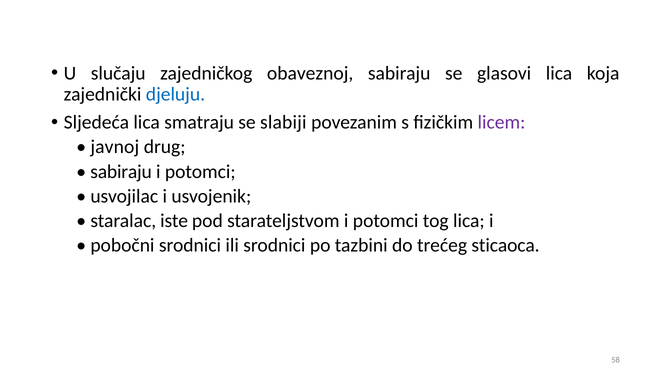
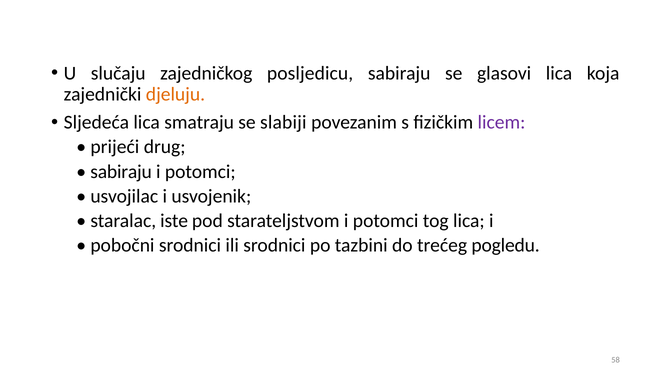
obaveznoj: obaveznoj -> posljedicu
djeluju colour: blue -> orange
javnoj: javnoj -> prijeći
sticaoca: sticaoca -> pogledu
